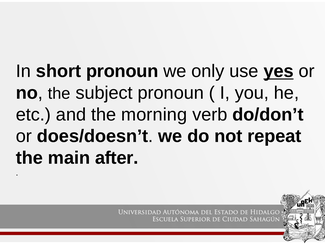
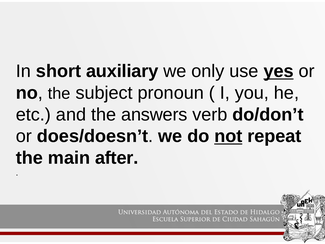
short pronoun: pronoun -> auxiliary
morning: morning -> answers
not underline: none -> present
